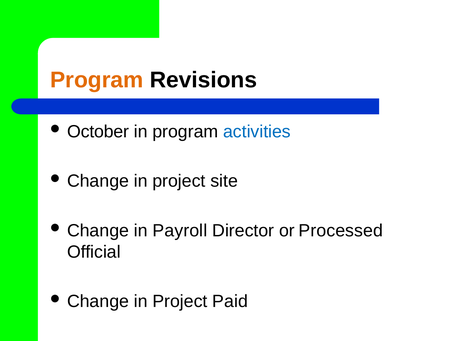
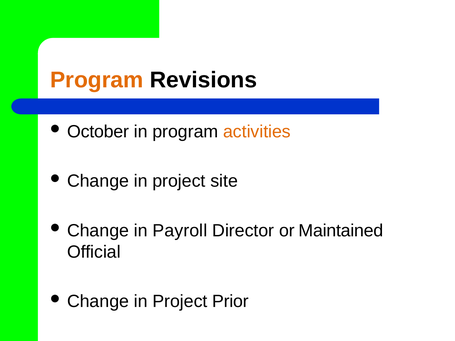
activities colour: blue -> orange
Processed: Processed -> Maintained
Paid: Paid -> Prior
